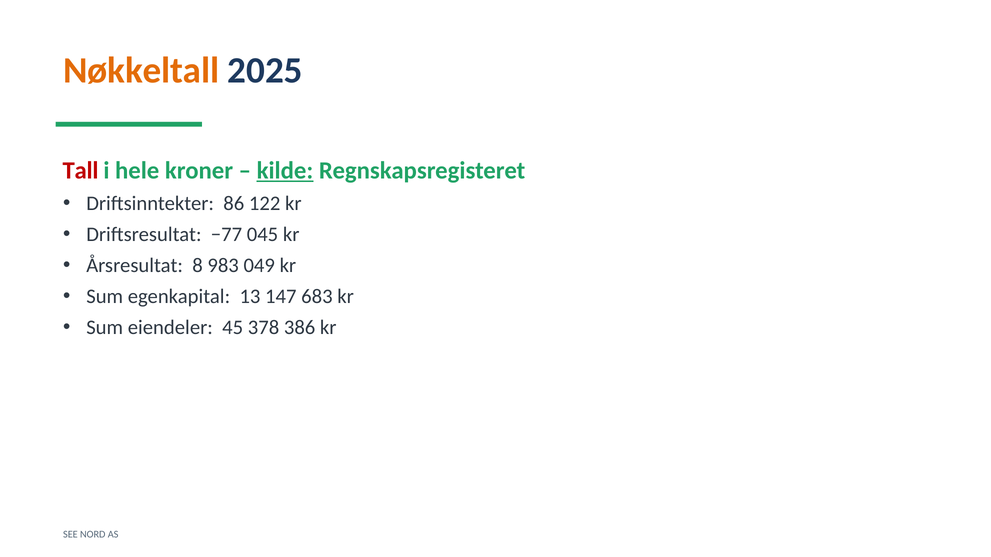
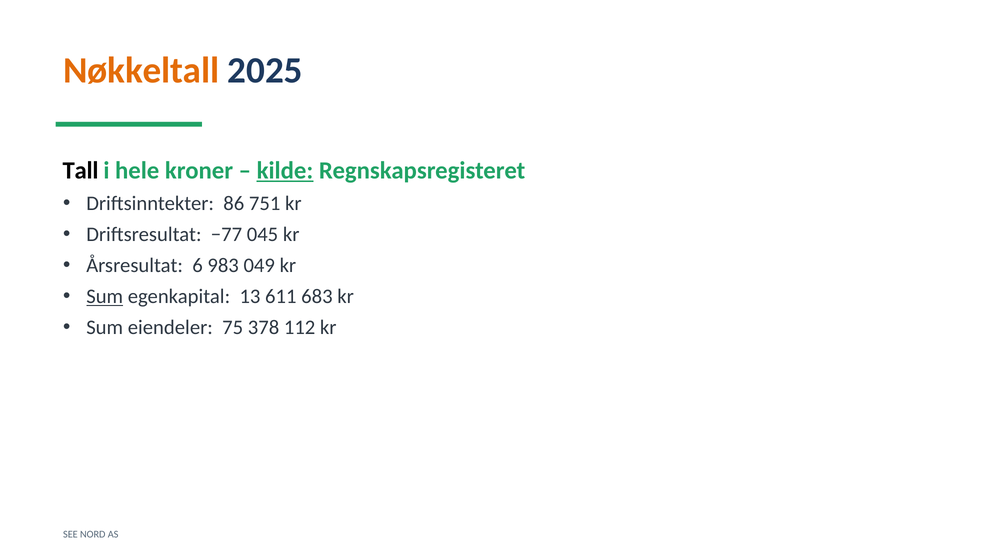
Tall colour: red -> black
122: 122 -> 751
8: 8 -> 6
Sum at (105, 297) underline: none -> present
147: 147 -> 611
45: 45 -> 75
386: 386 -> 112
